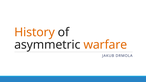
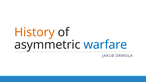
warfare colour: orange -> blue
